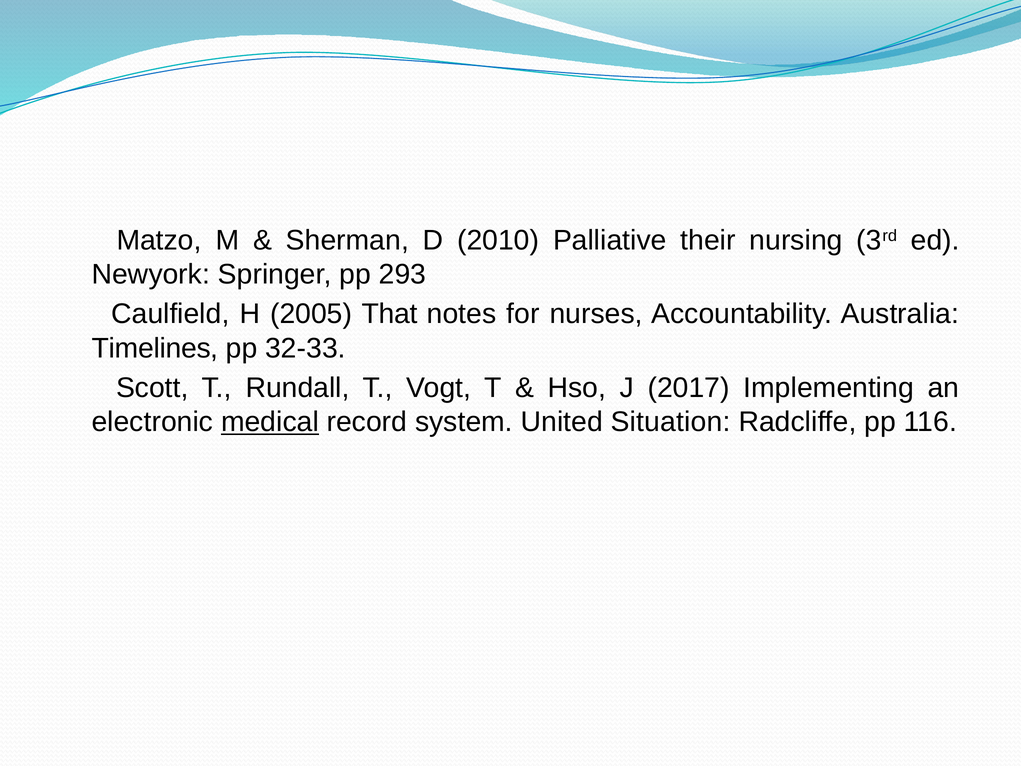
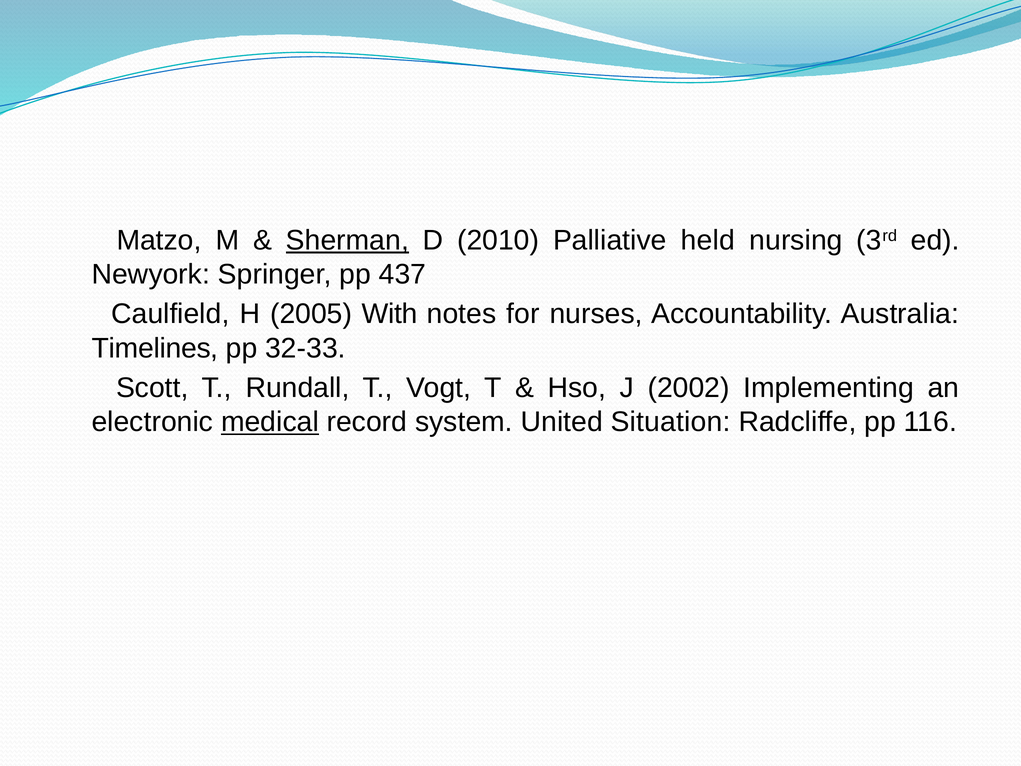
Sherman underline: none -> present
their: their -> held
293: 293 -> 437
That: That -> With
2017: 2017 -> 2002
